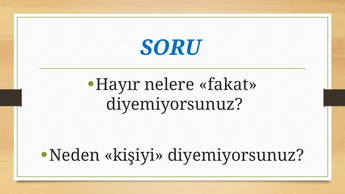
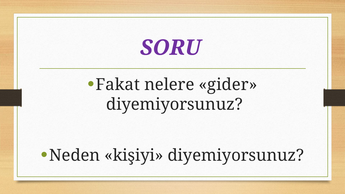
SORU colour: blue -> purple
Hayır: Hayır -> Fakat
fakat: fakat -> gider
